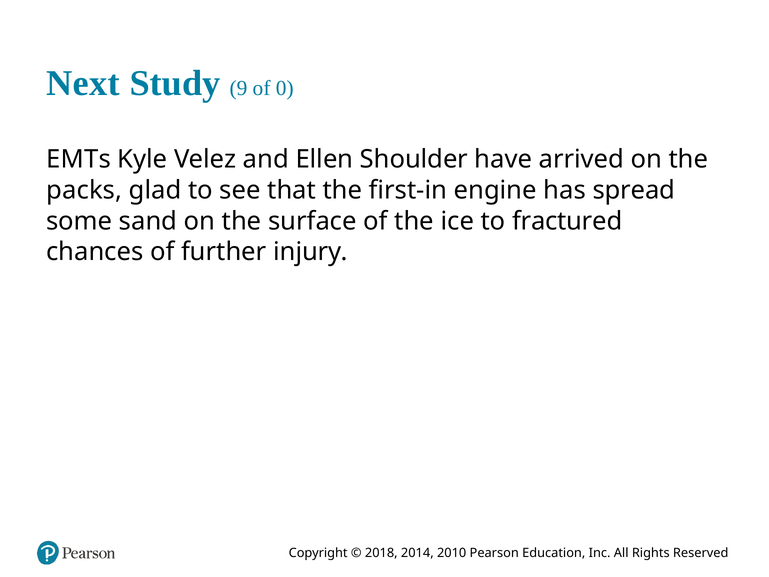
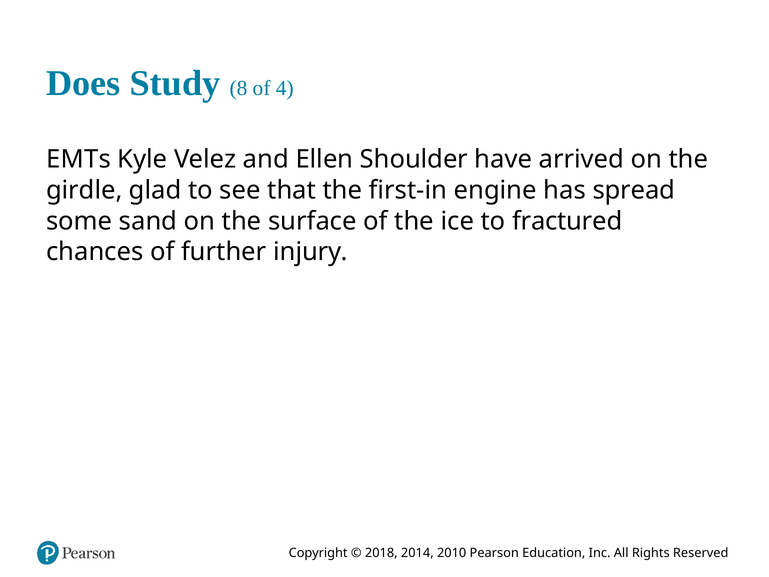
Next: Next -> Does
9: 9 -> 8
0: 0 -> 4
packs: packs -> girdle
